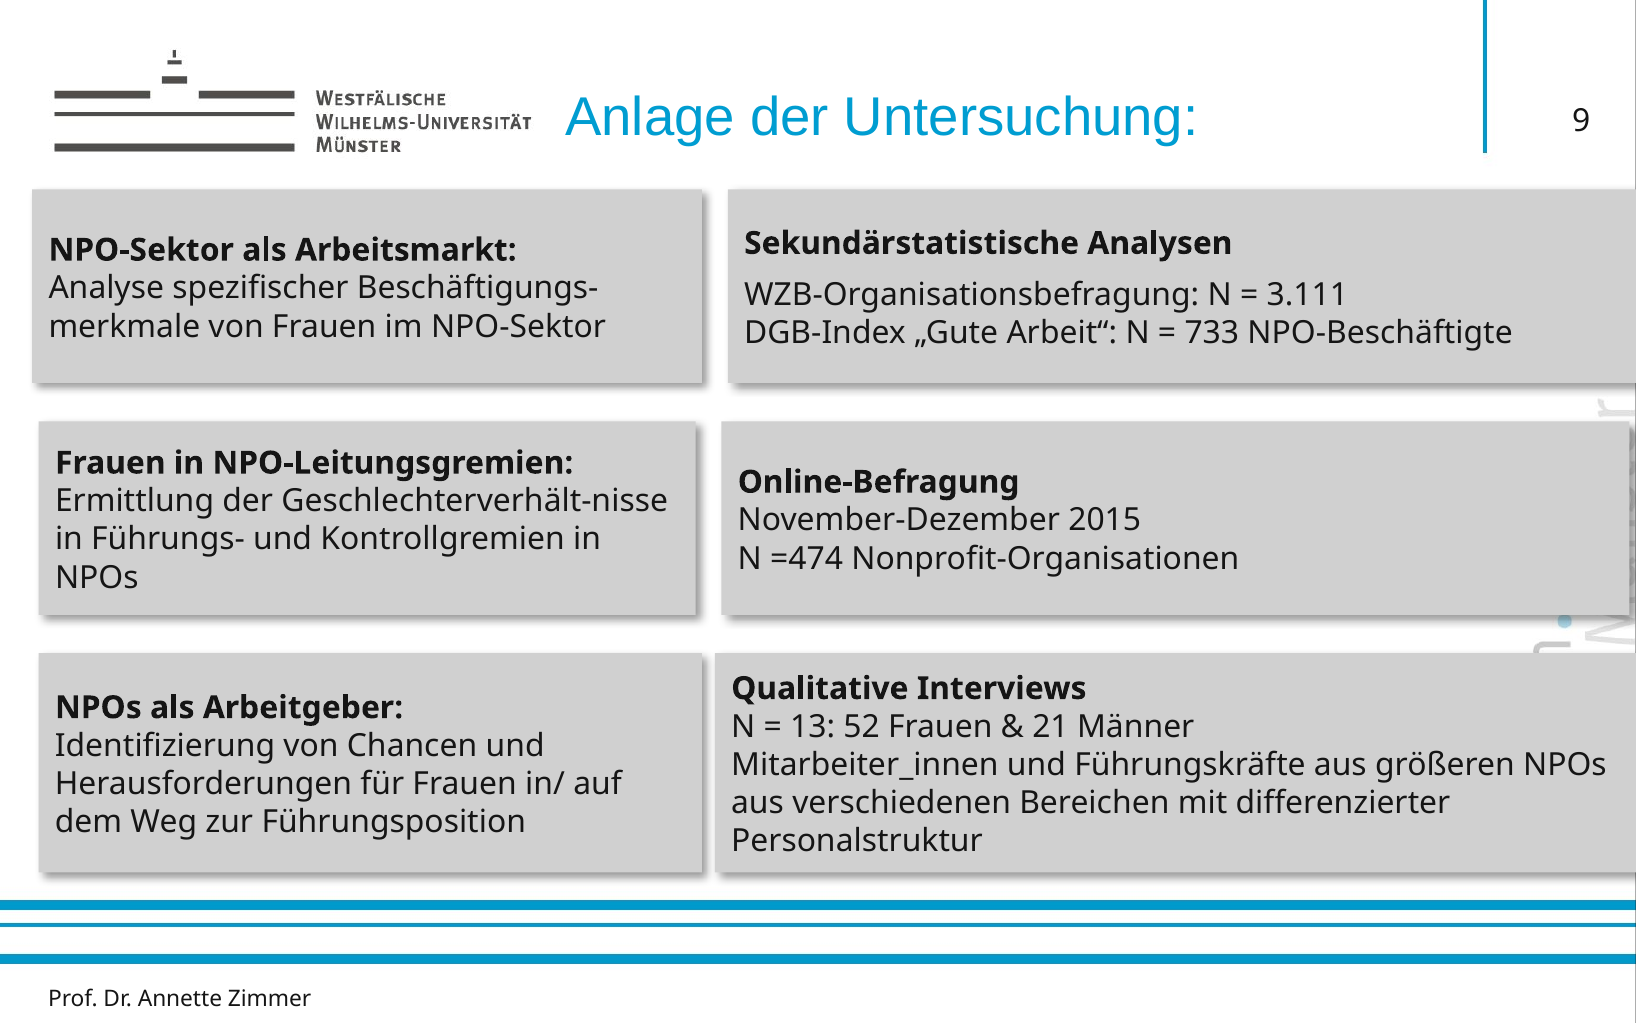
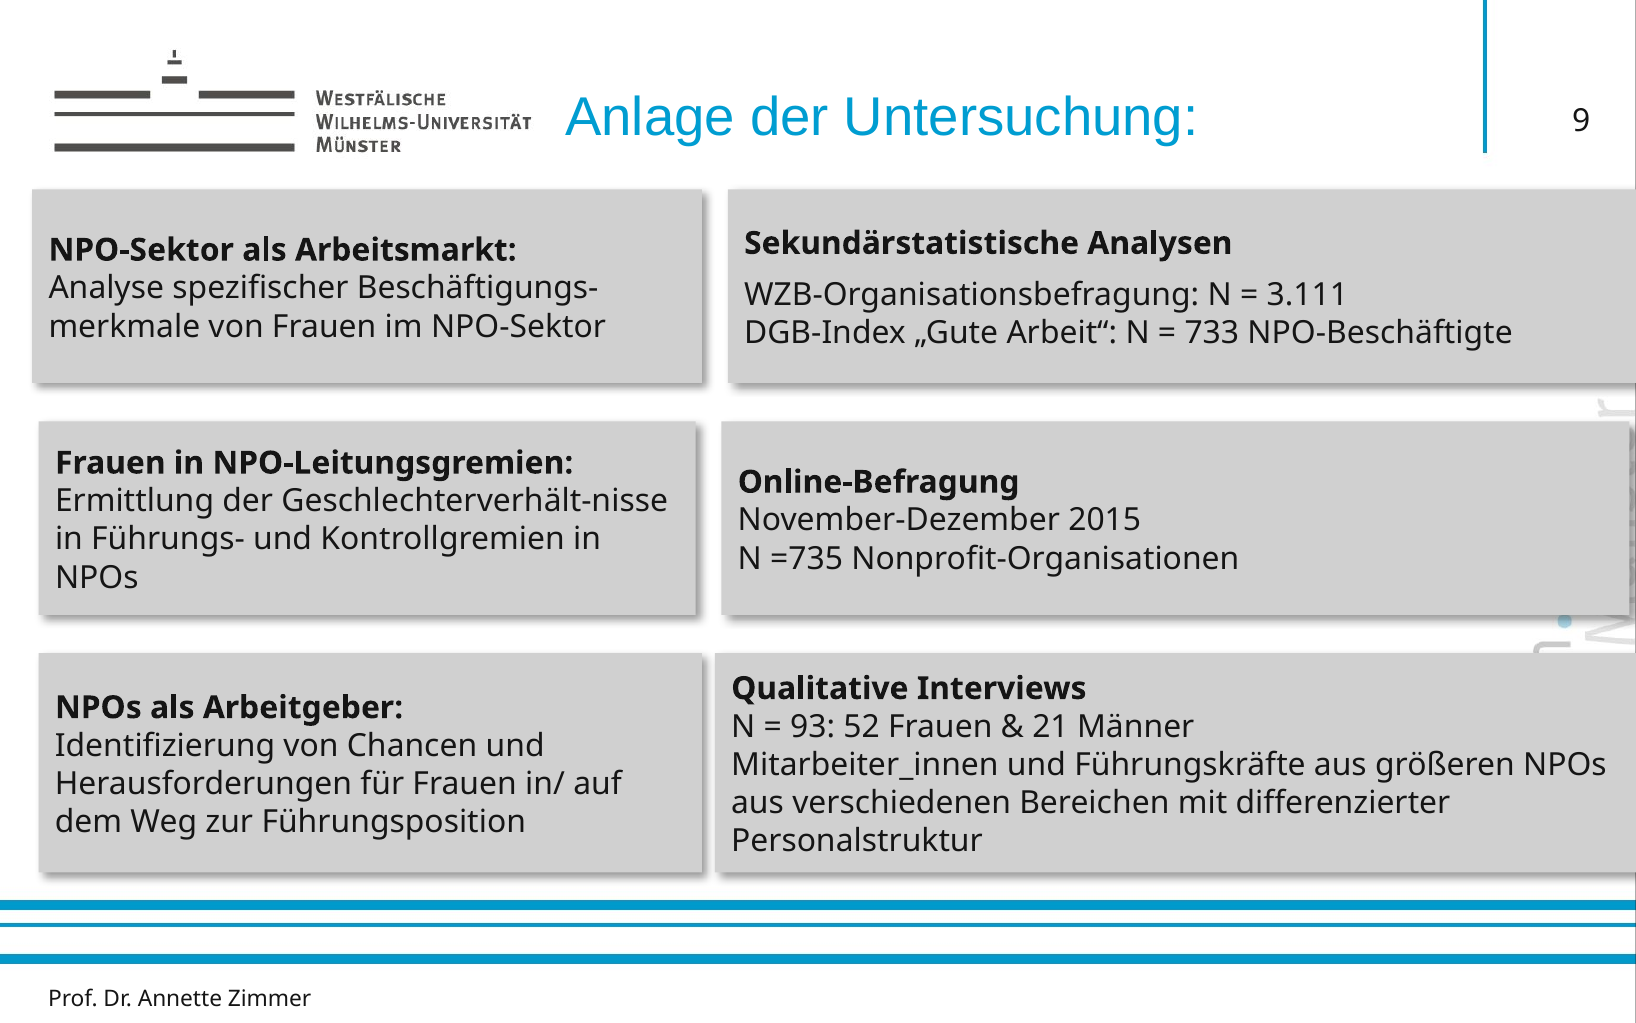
=474: =474 -> =735
13: 13 -> 93
